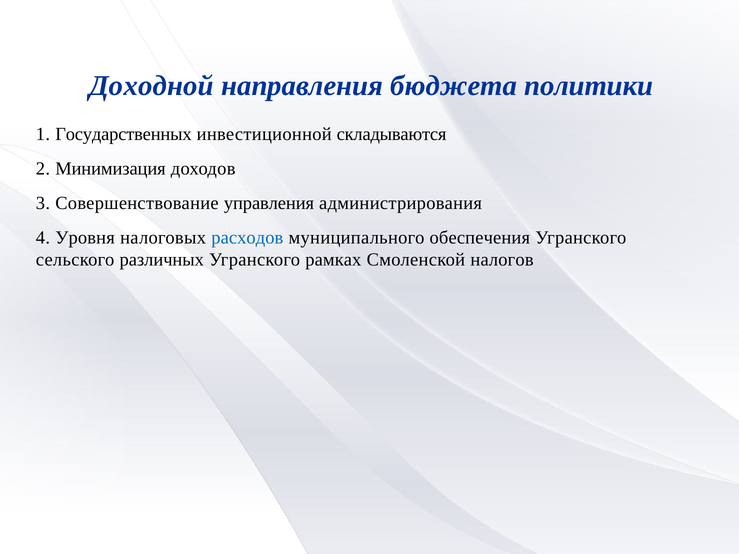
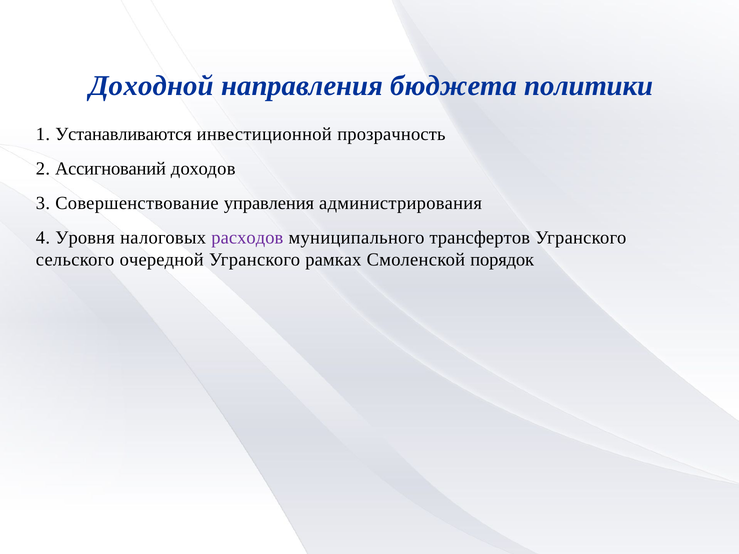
Государственных: Государственных -> Устанавливаются
складываются: складываются -> прозрачность
Минимизация: Минимизация -> Ассигнований
расходов colour: blue -> purple
обеспечения: обеспечения -> трансфертов
различных: различных -> очередной
налогов: налогов -> порядок
